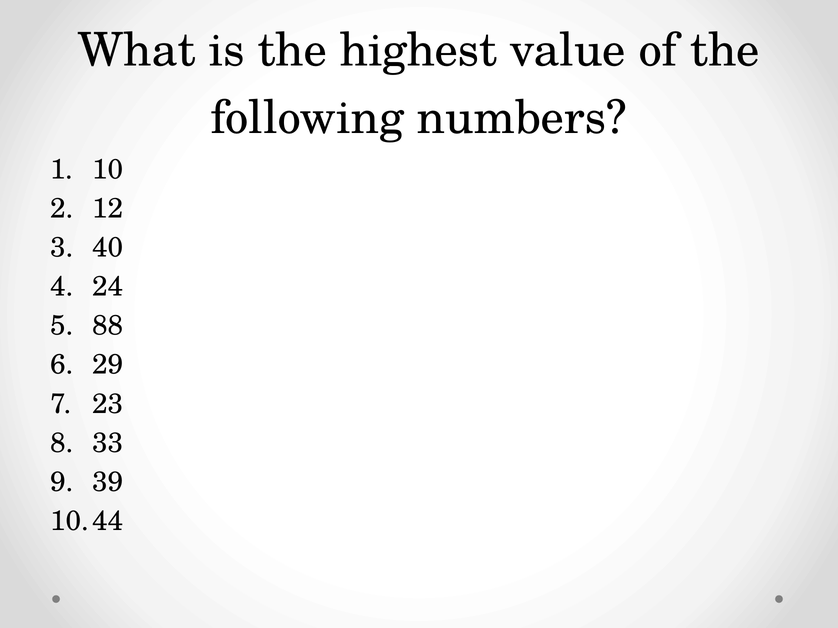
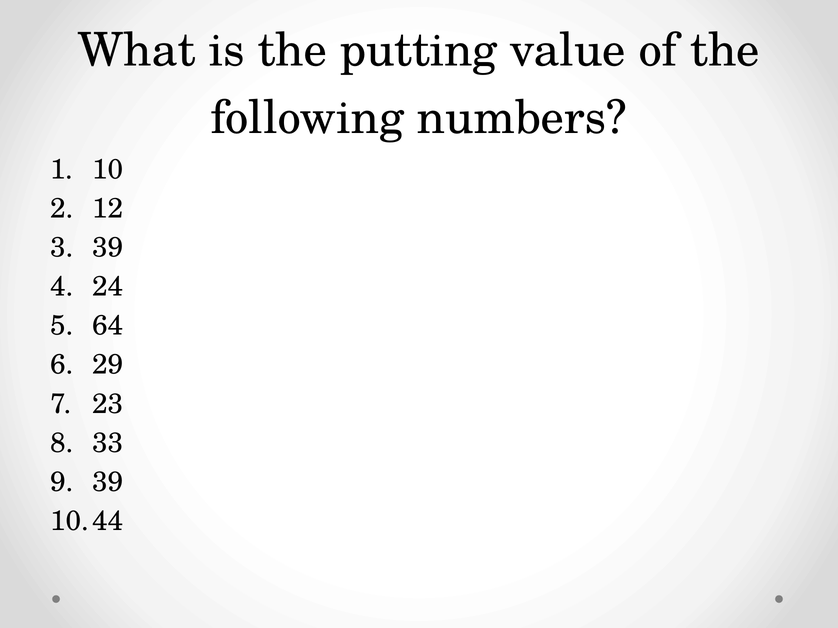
highest: highest -> putting
40 at (108, 248): 40 -> 39
88: 88 -> 64
